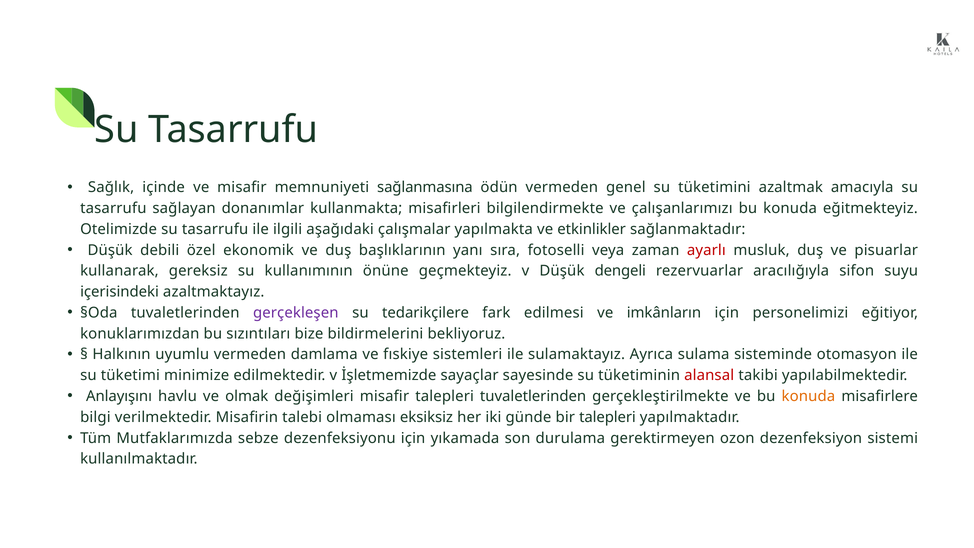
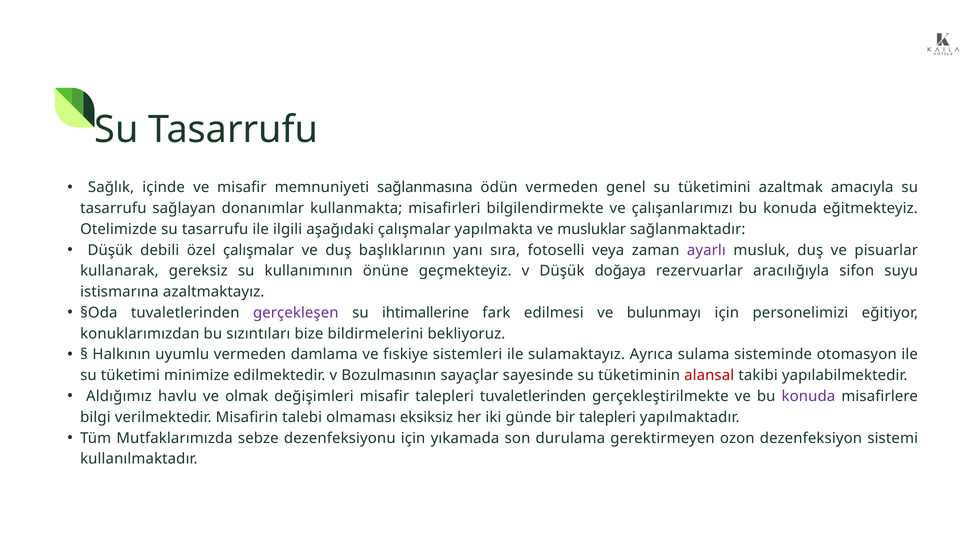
etkinlikler: etkinlikler -> musluklar
özel ekonomik: ekonomik -> çalışmalar
ayarlı colour: red -> purple
dengeli: dengeli -> doğaya
içerisindeki: içerisindeki -> istismarına
tedarikçilere: tedarikçilere -> ihtimallerine
imkânların: imkânların -> bulunmayı
İşletmemizde: İşletmemizde -> Bozulmasının
Anlayışını: Anlayışını -> Aldığımız
konuda at (808, 396) colour: orange -> purple
